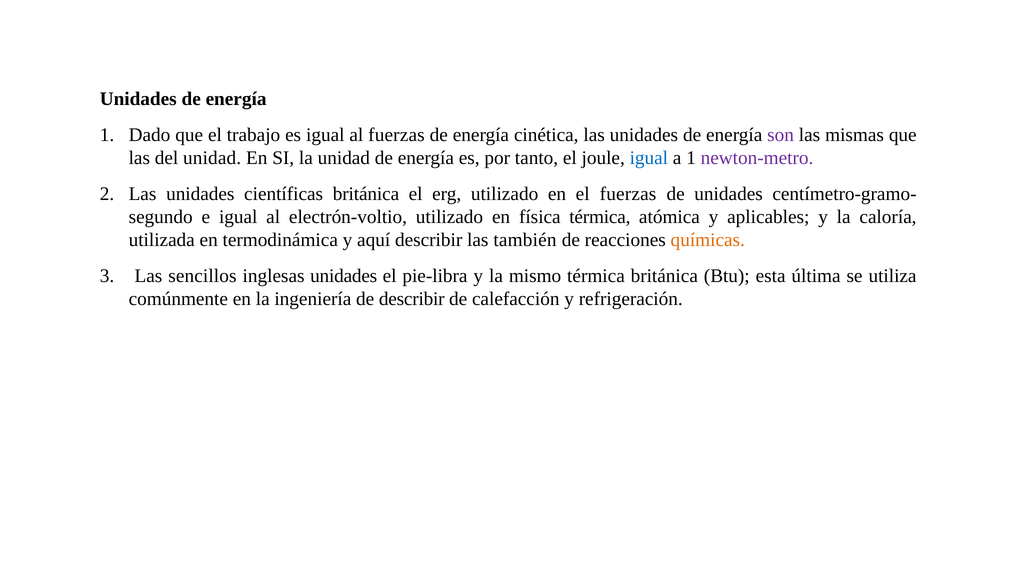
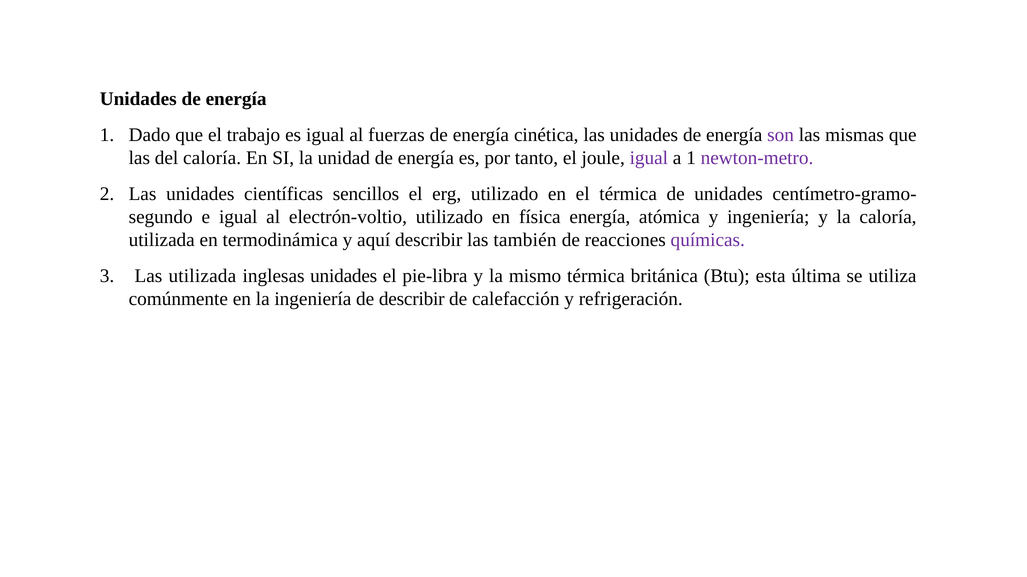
del unidad: unidad -> caloría
igual at (649, 158) colour: blue -> purple
científicas británica: británica -> sencillos
el fuerzas: fuerzas -> térmica
física térmica: térmica -> energía
y aplicables: aplicables -> ingeniería
químicas colour: orange -> purple
Las sencillos: sencillos -> utilizada
